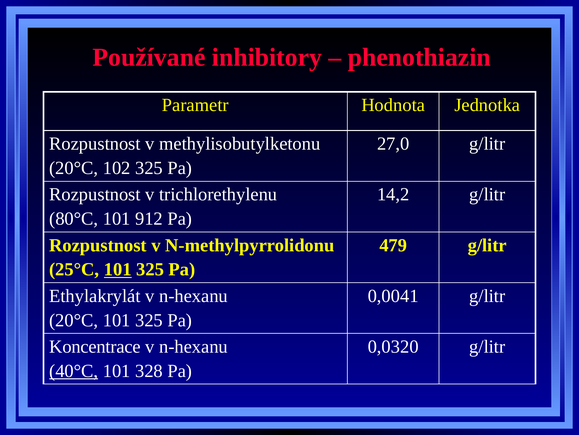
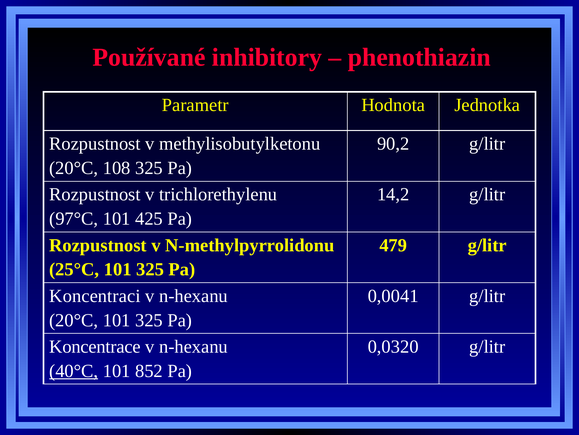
27,0: 27,0 -> 90,2
102: 102 -> 108
80°C: 80°C -> 97°C
912: 912 -> 425
101 at (118, 269) underline: present -> none
Ethylakrylát: Ethylakrylát -> Koncentraci
328: 328 -> 852
